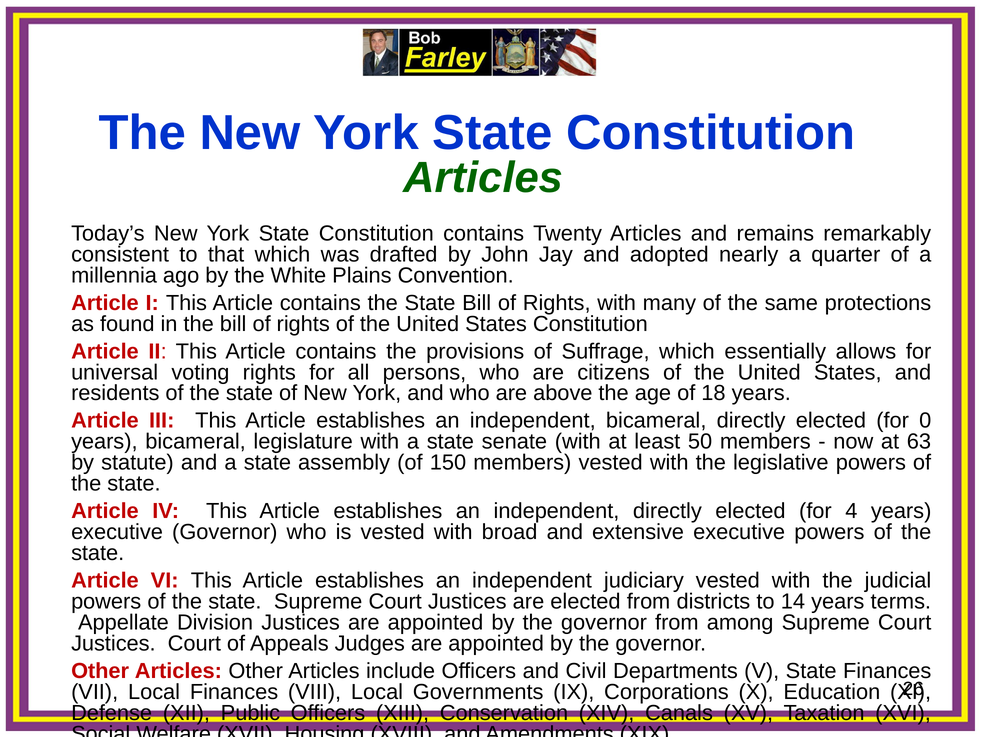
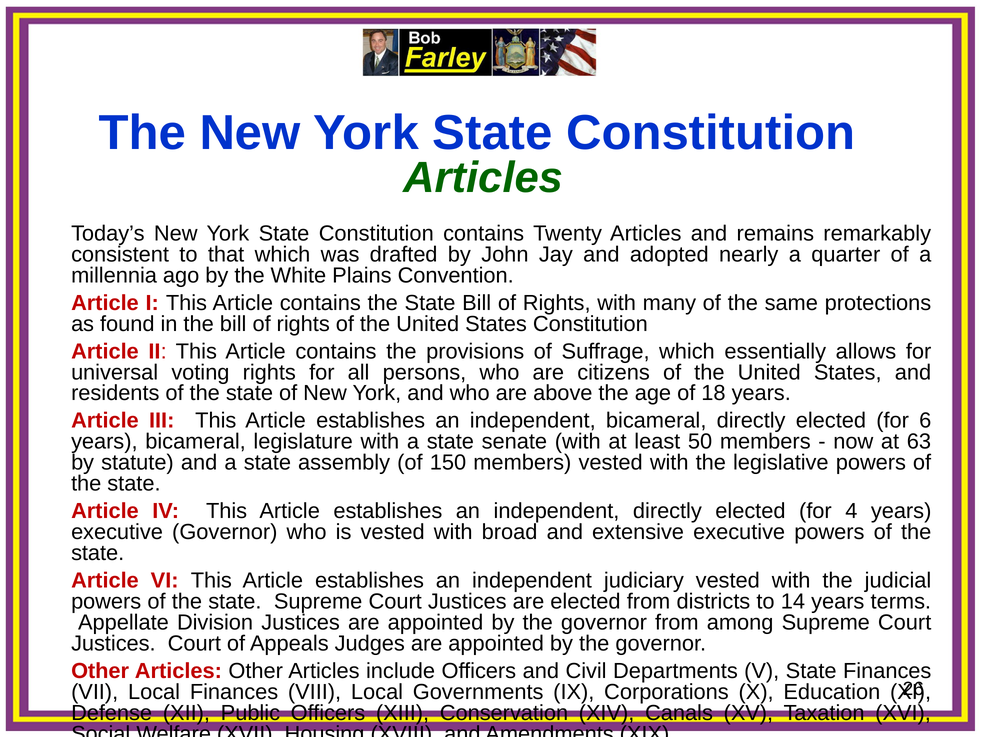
0: 0 -> 6
